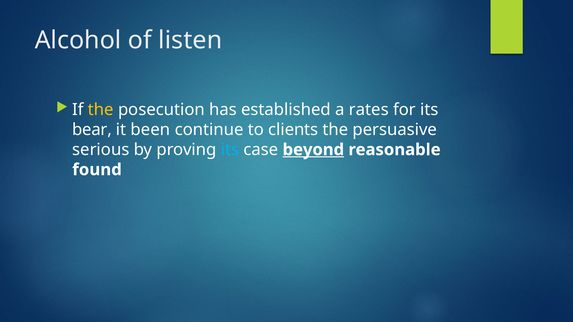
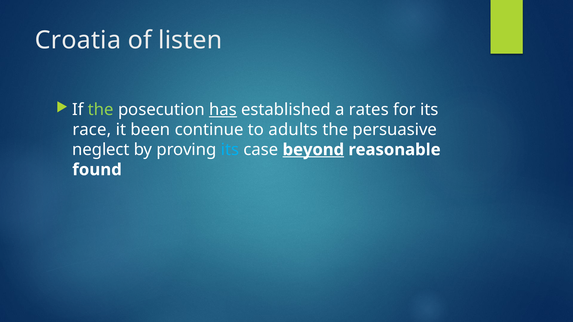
Alcohol: Alcohol -> Croatia
the at (101, 110) colour: yellow -> light green
has underline: none -> present
bear: bear -> race
clients: clients -> adults
serious: serious -> neglect
